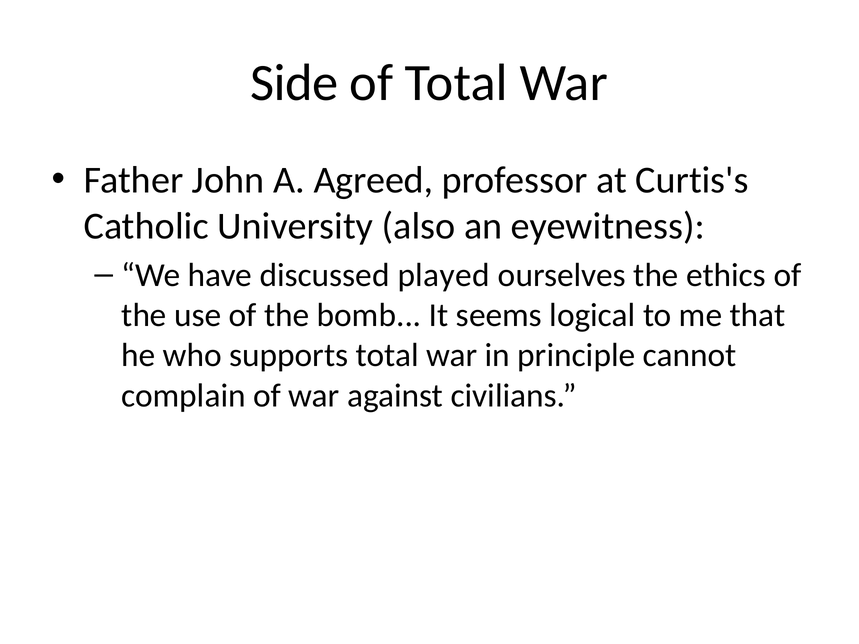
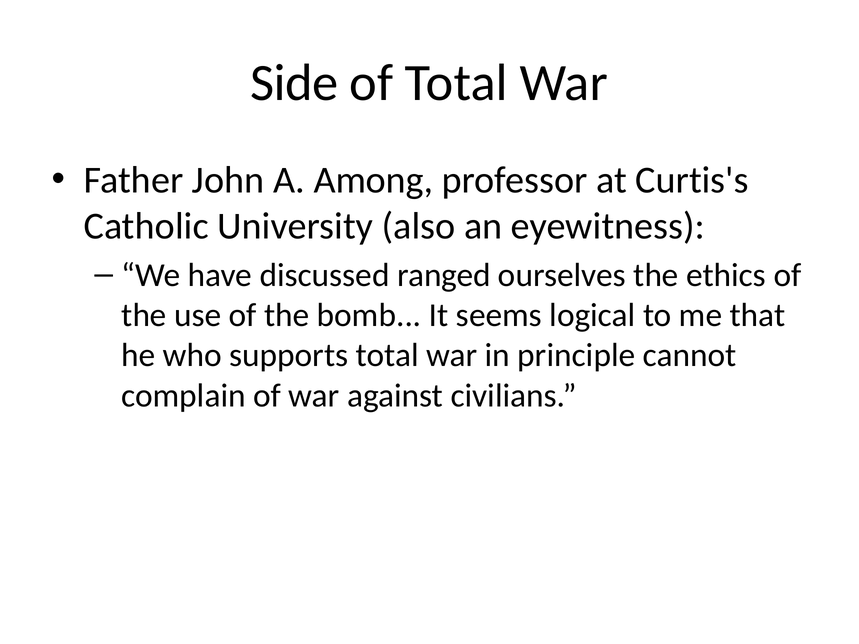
Agreed: Agreed -> Among
played: played -> ranged
